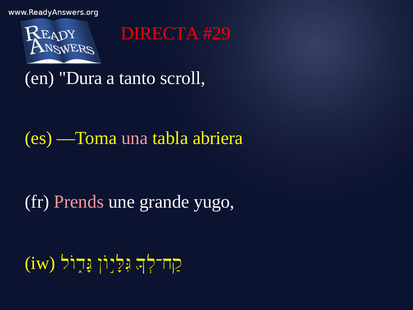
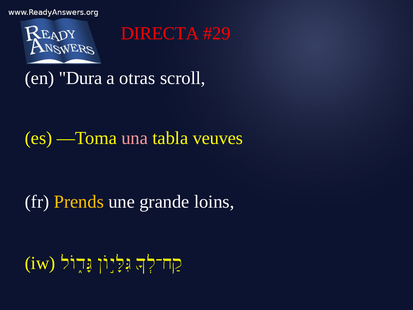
tanto: tanto -> otras
abriera: abriera -> veuves
Prends colour: pink -> yellow
yugo: yugo -> loins
